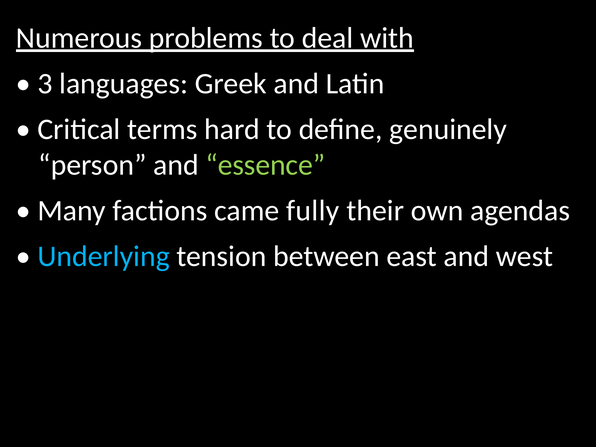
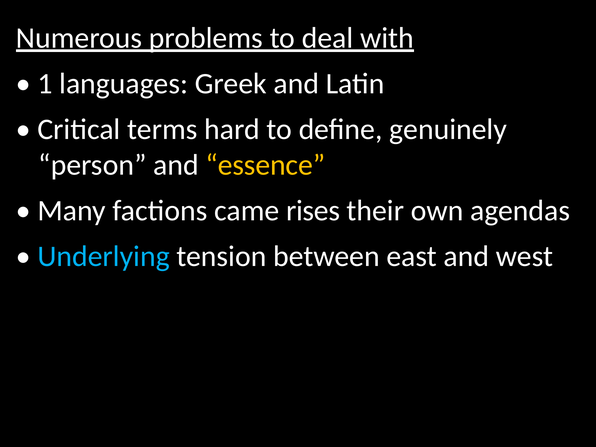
3: 3 -> 1
essence colour: light green -> yellow
fully: fully -> rises
